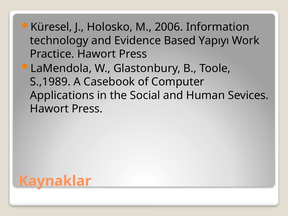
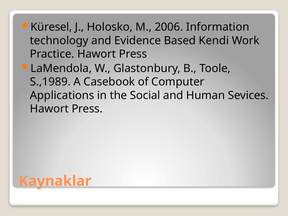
Yapıyı: Yapıyı -> Kendi
